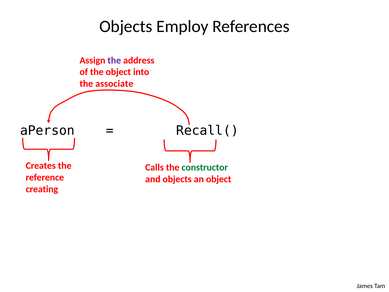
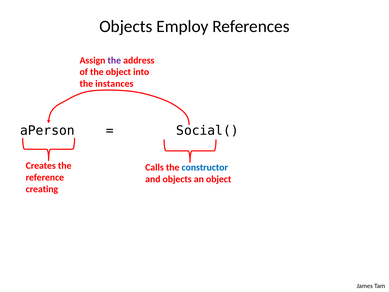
associate: associate -> instances
Recall(: Recall( -> Social(
constructor colour: green -> blue
